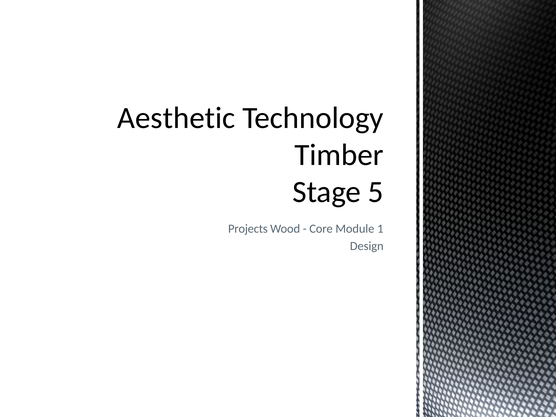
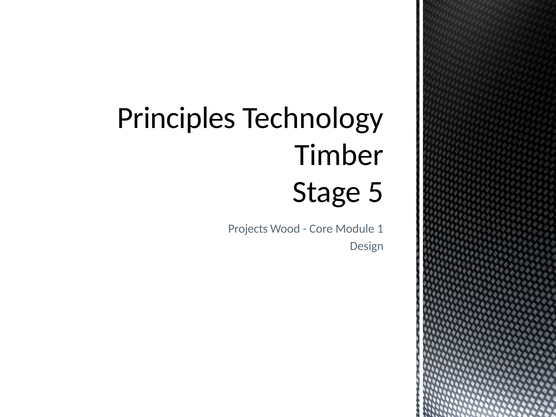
Aesthetic: Aesthetic -> Principles
